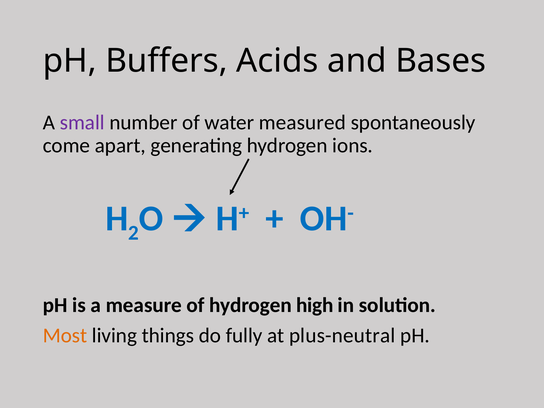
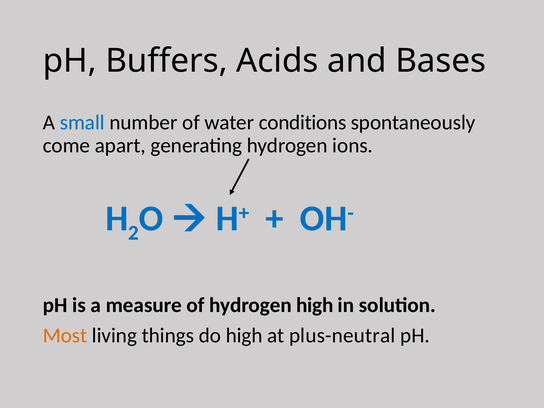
small colour: purple -> blue
measured: measured -> conditions
do fully: fully -> high
